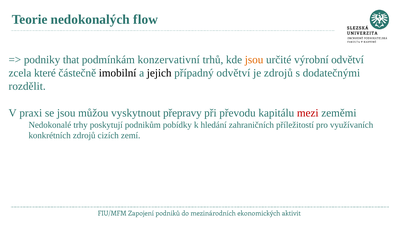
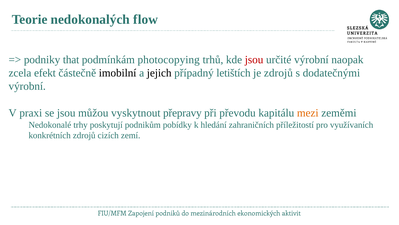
konzervativní: konzervativní -> photocopying
jsou at (254, 60) colour: orange -> red
výrobní odvětví: odvětví -> naopak
které: které -> efekt
případný odvětví: odvětví -> letištích
rozdělit at (27, 86): rozdělit -> výrobní
mezi colour: red -> orange
